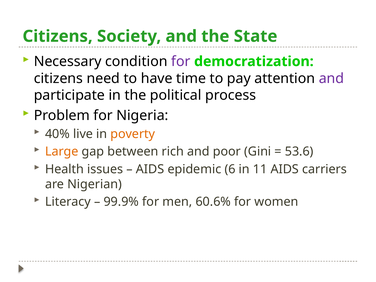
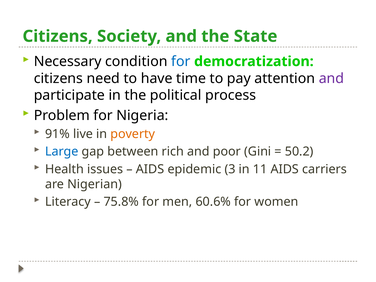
for at (181, 61) colour: purple -> blue
40%: 40% -> 91%
Large colour: orange -> blue
53.6: 53.6 -> 50.2
6: 6 -> 3
99.9%: 99.9% -> 75.8%
